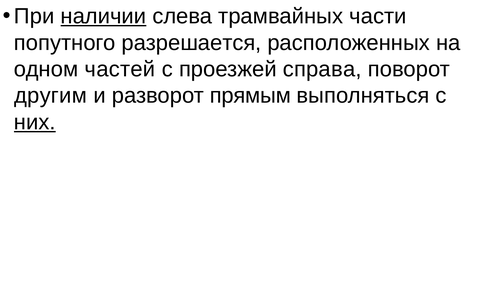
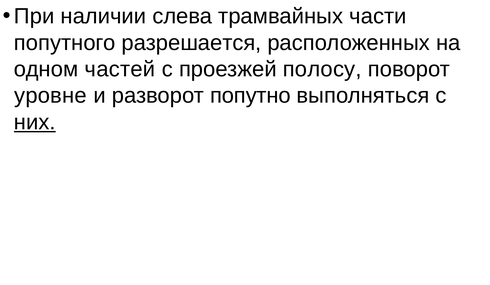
наличии underline: present -> none
справа: справа -> полосу
другим: другим -> уровне
прямым: прямым -> попутно
